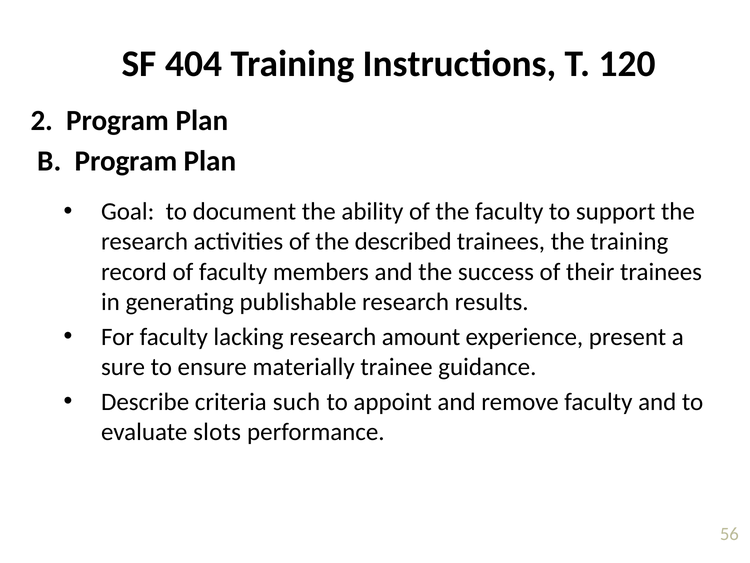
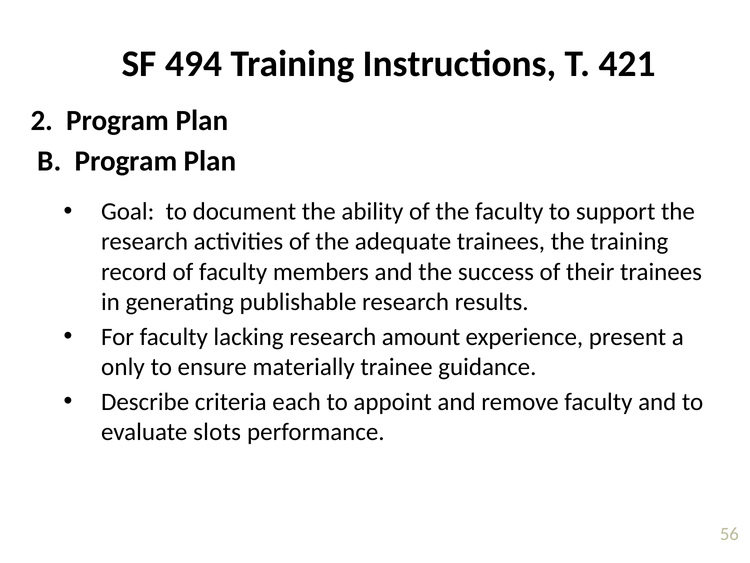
404: 404 -> 494
120: 120 -> 421
described: described -> adequate
sure: sure -> only
such: such -> each
